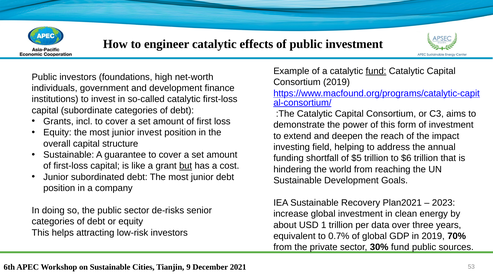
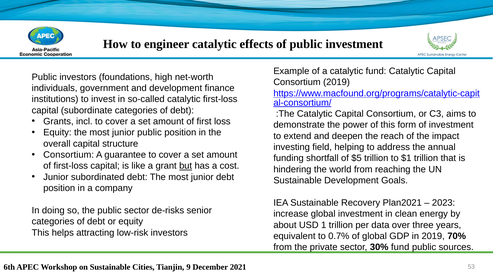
fund at (376, 71) underline: present -> none
junior invest: invest -> public
Sustainable at (69, 154): Sustainable -> Consortium
$6: $6 -> $1
